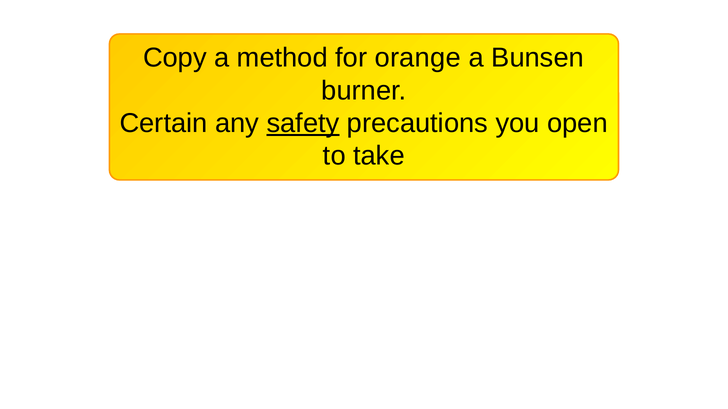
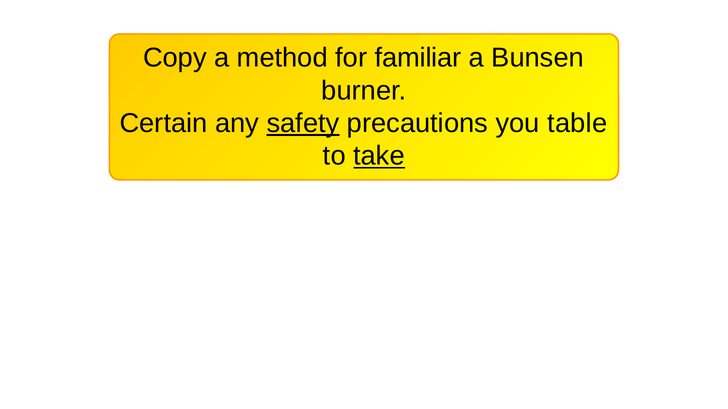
orange: orange -> familiar
open: open -> table
take underline: none -> present
